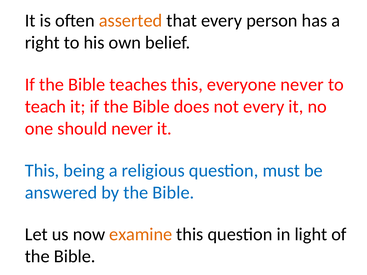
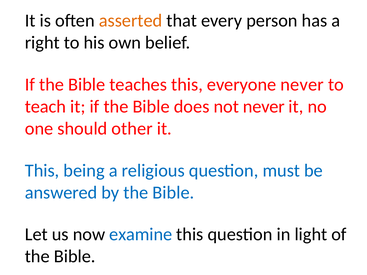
not every: every -> never
should never: never -> other
examine colour: orange -> blue
